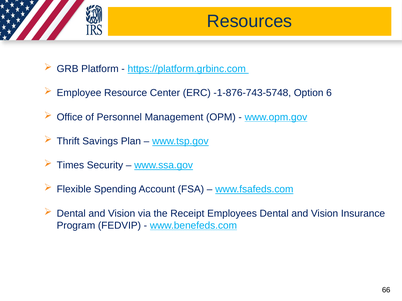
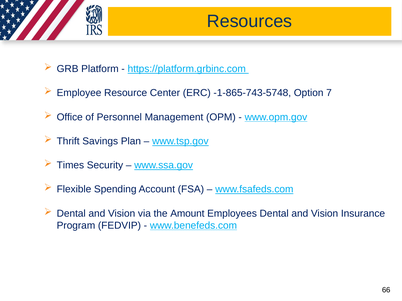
-1-876-743-5748: -1-876-743-5748 -> -1-865-743-5748
6: 6 -> 7
Receipt: Receipt -> Amount
